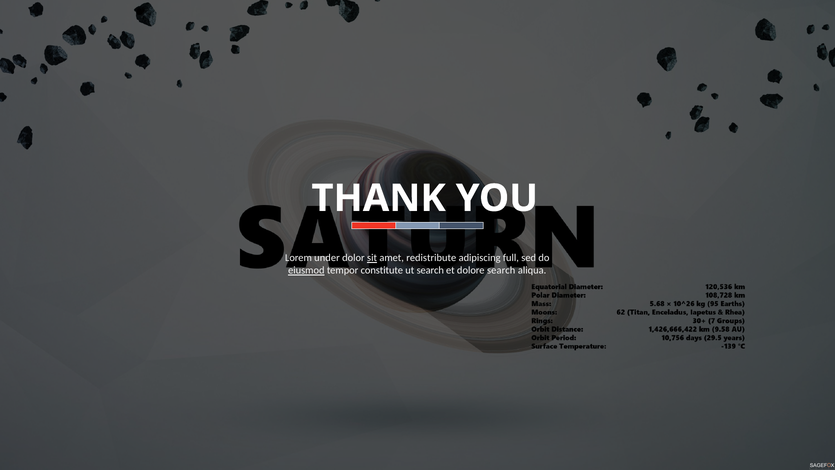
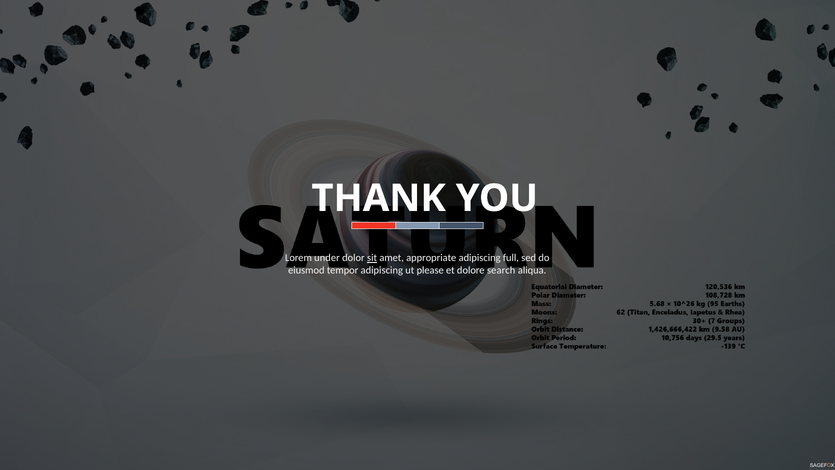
redistribute: redistribute -> appropriate
eiusmod underline: present -> none
tempor constitute: constitute -> adipiscing
ut search: search -> please
